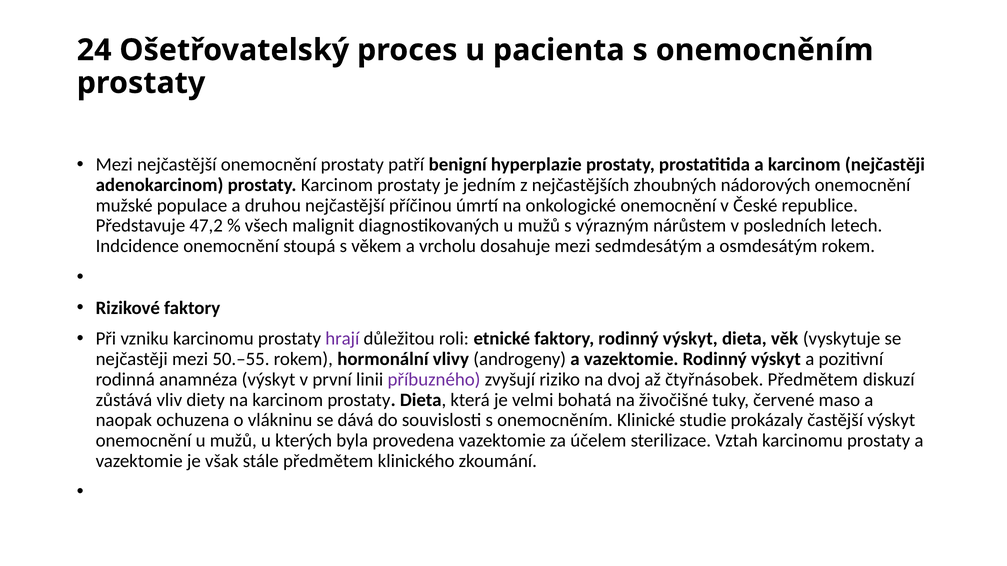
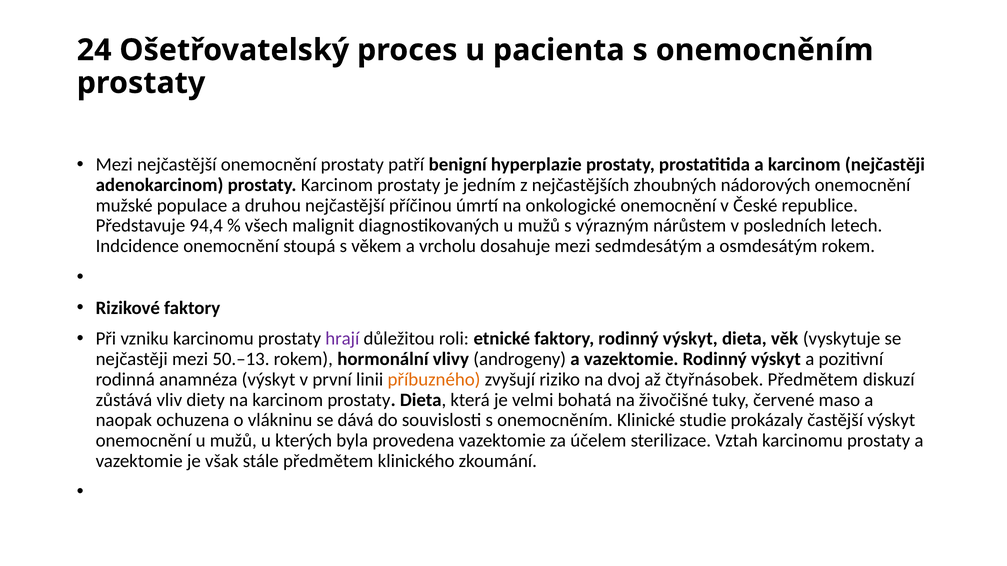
47,2: 47,2 -> 94,4
50.–55: 50.–55 -> 50.–13
příbuzného colour: purple -> orange
